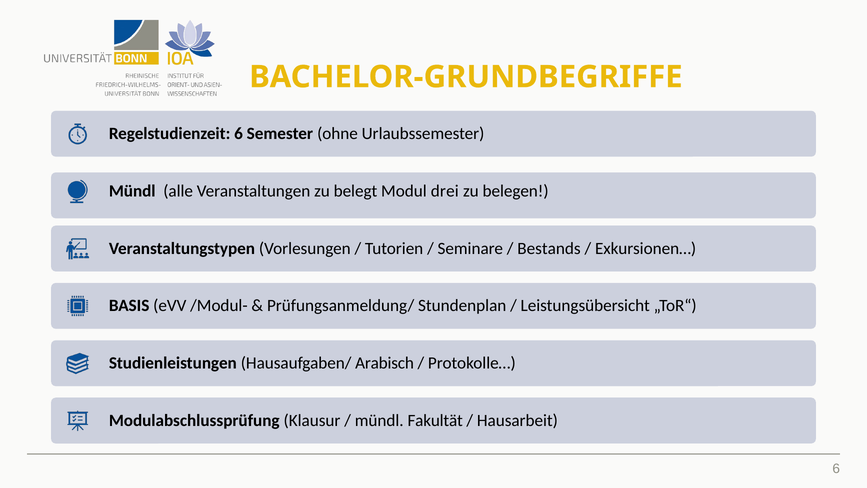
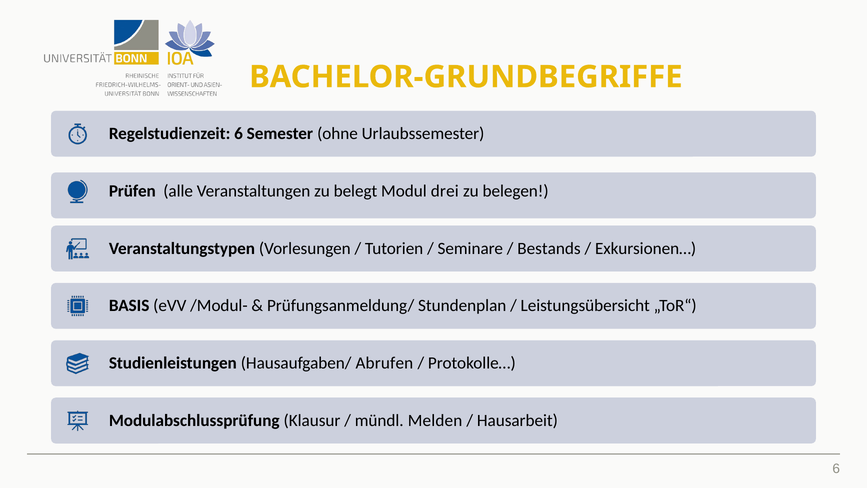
Mündl at (132, 191): Mündl -> Prüfen
Arabisch: Arabisch -> Abrufen
Fakultät: Fakultät -> Melden
